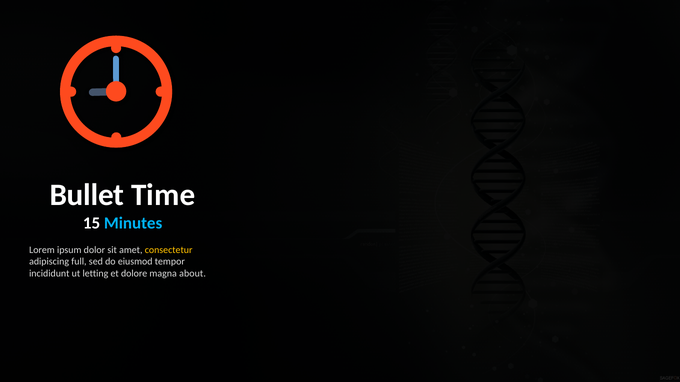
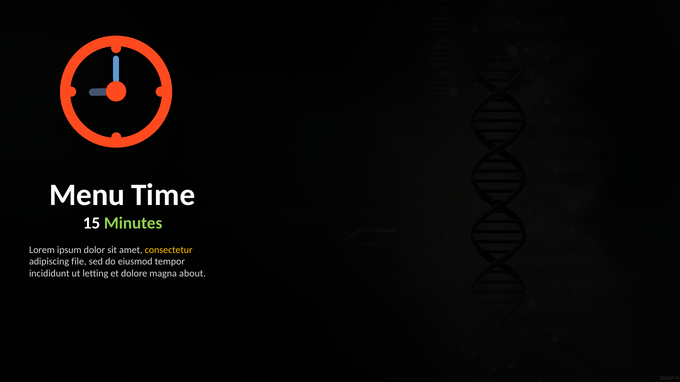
Bullet: Bullet -> Menu
Minutes colour: light blue -> light green
full: full -> file
